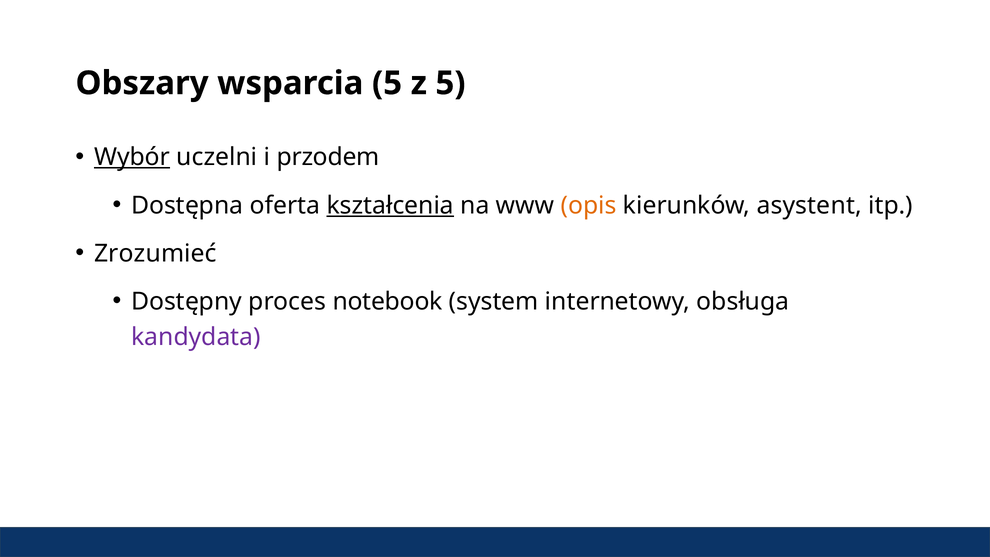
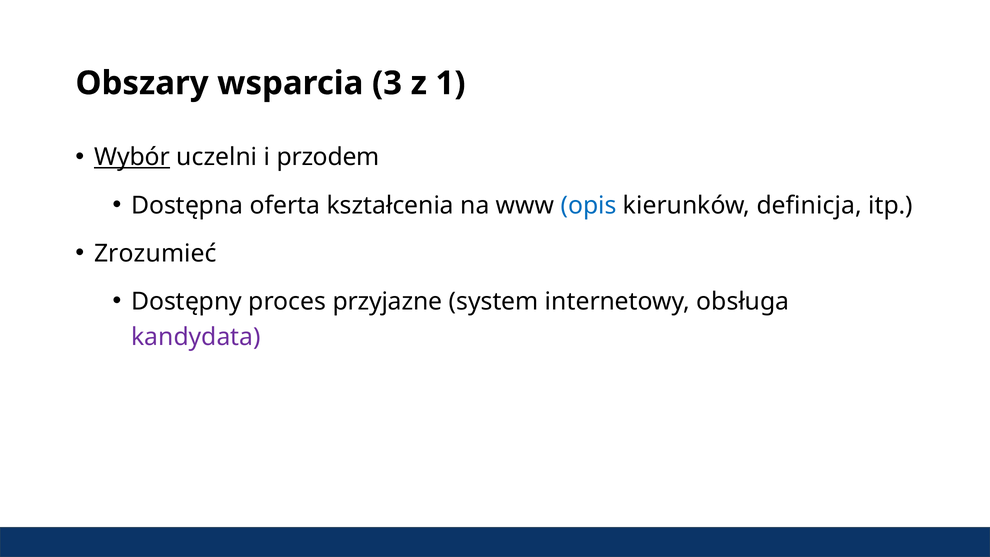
wsparcia 5: 5 -> 3
z 5: 5 -> 1
kształcenia underline: present -> none
opis colour: orange -> blue
asystent: asystent -> definicja
notebook: notebook -> przyjazne
